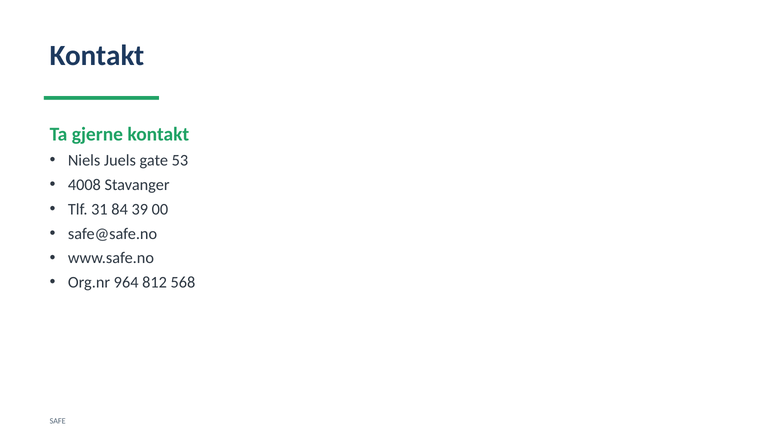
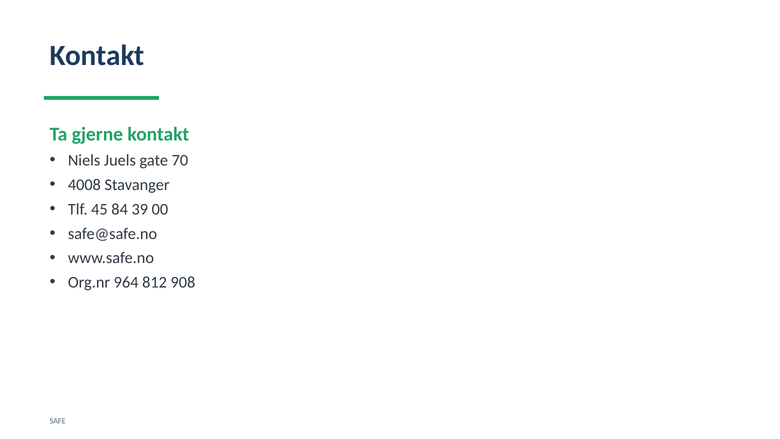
53: 53 -> 70
31: 31 -> 45
568: 568 -> 908
